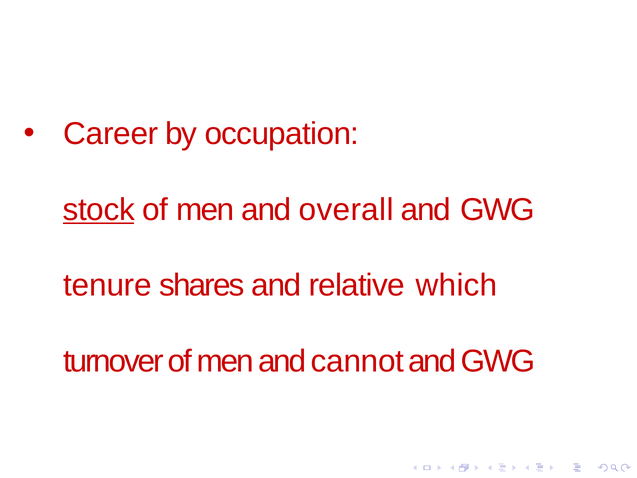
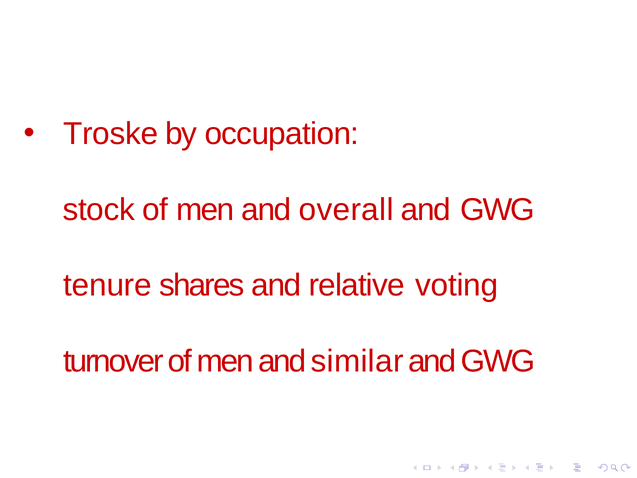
Career: Career -> Troske
stock underline: present -> none
which: which -> voting
cannot: cannot -> similar
